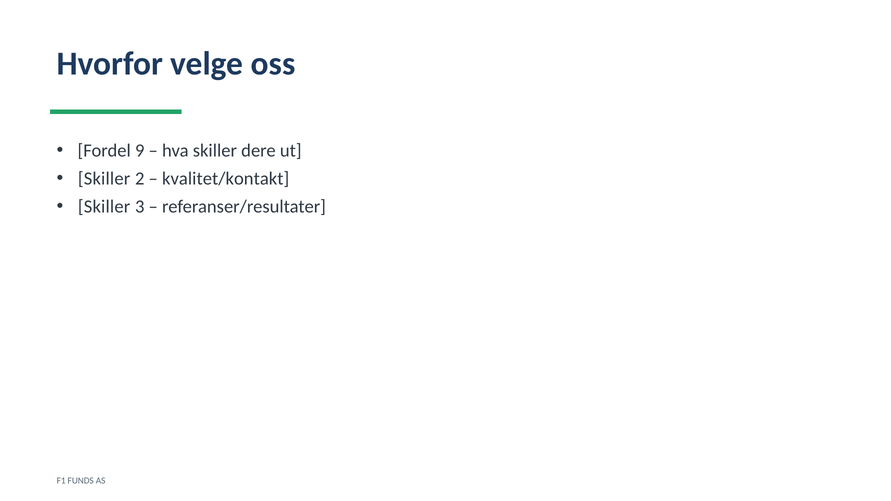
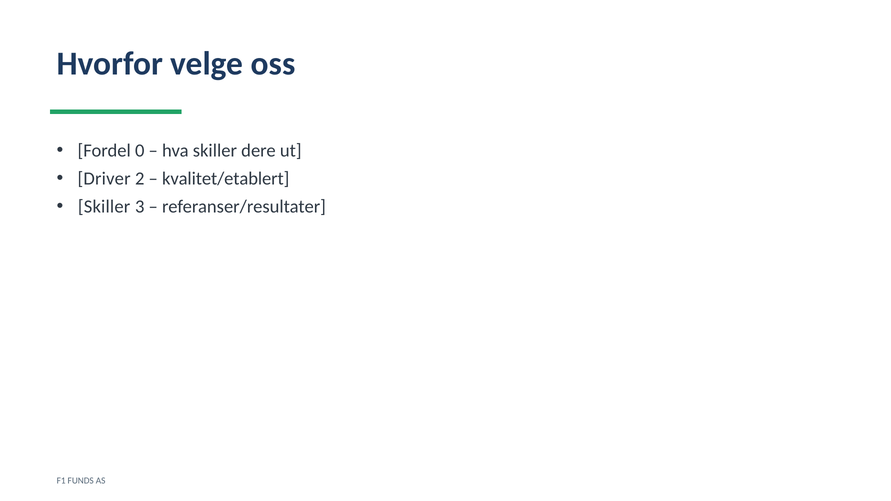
9: 9 -> 0
Skiller at (104, 179): Skiller -> Driver
kvalitet/kontakt: kvalitet/kontakt -> kvalitet/etablert
